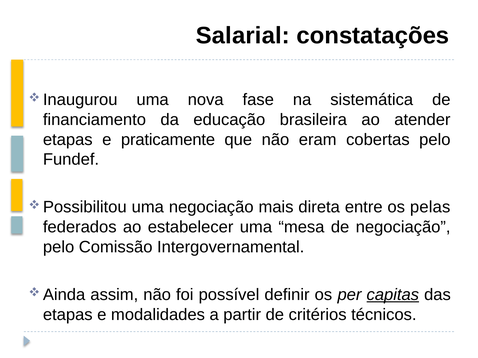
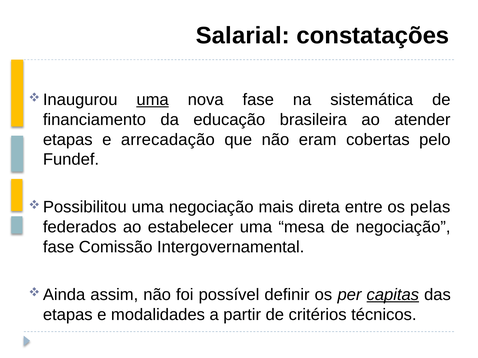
uma at (153, 100) underline: none -> present
praticamente: praticamente -> arrecadação
pelo at (59, 247): pelo -> fase
